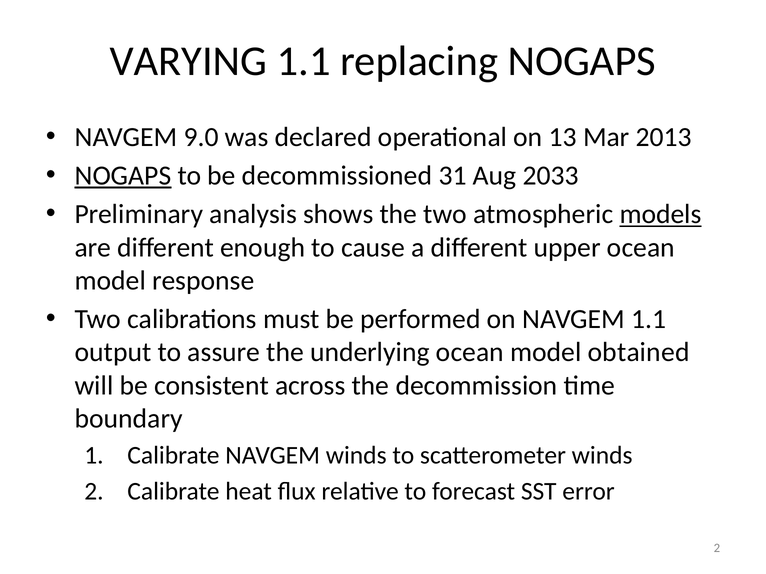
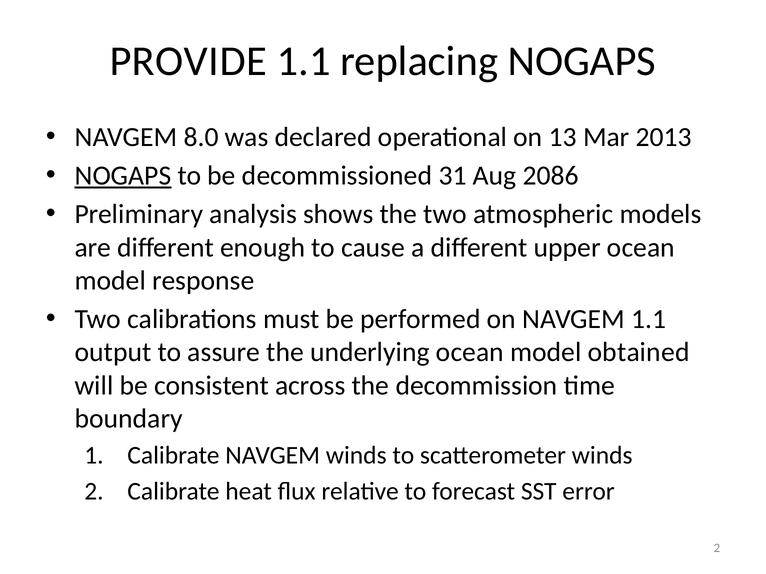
VARYING: VARYING -> PROVIDE
9.0: 9.0 -> 8.0
2033: 2033 -> 2086
models underline: present -> none
